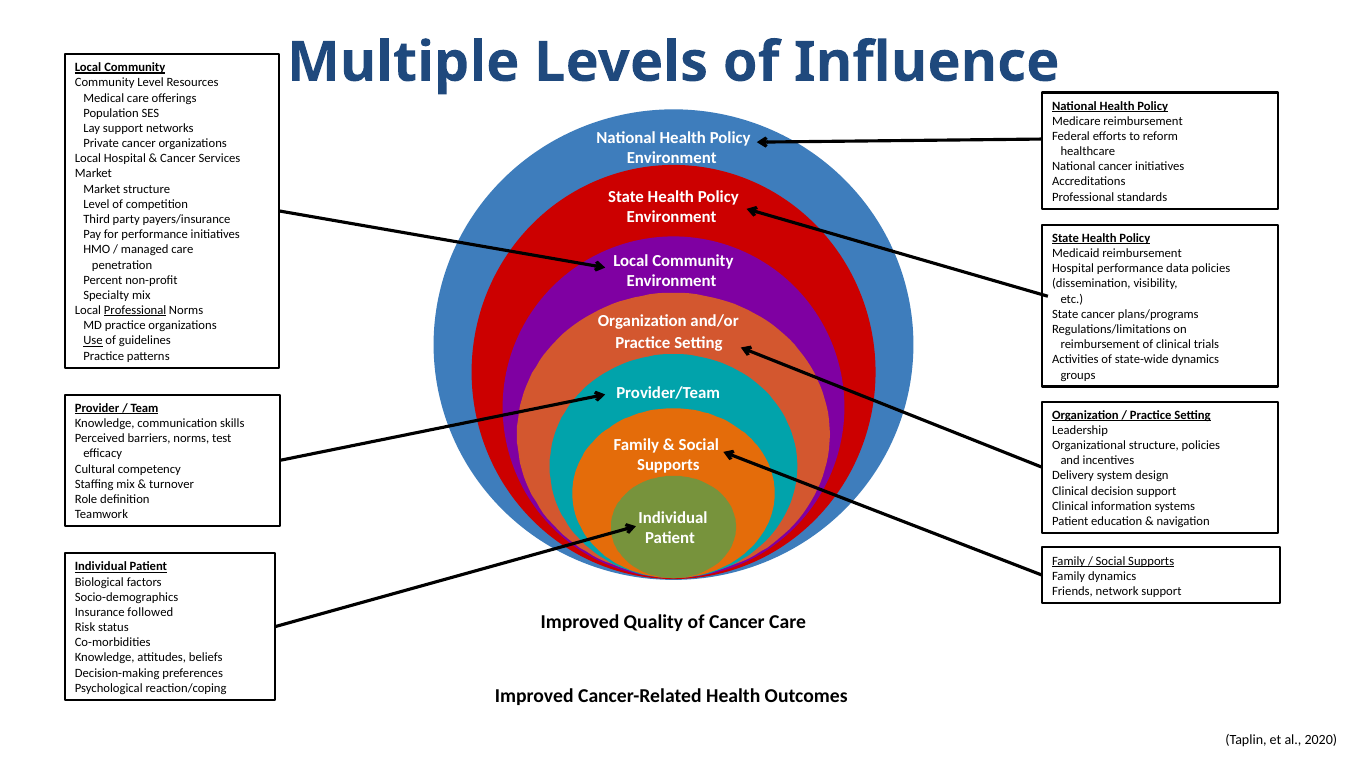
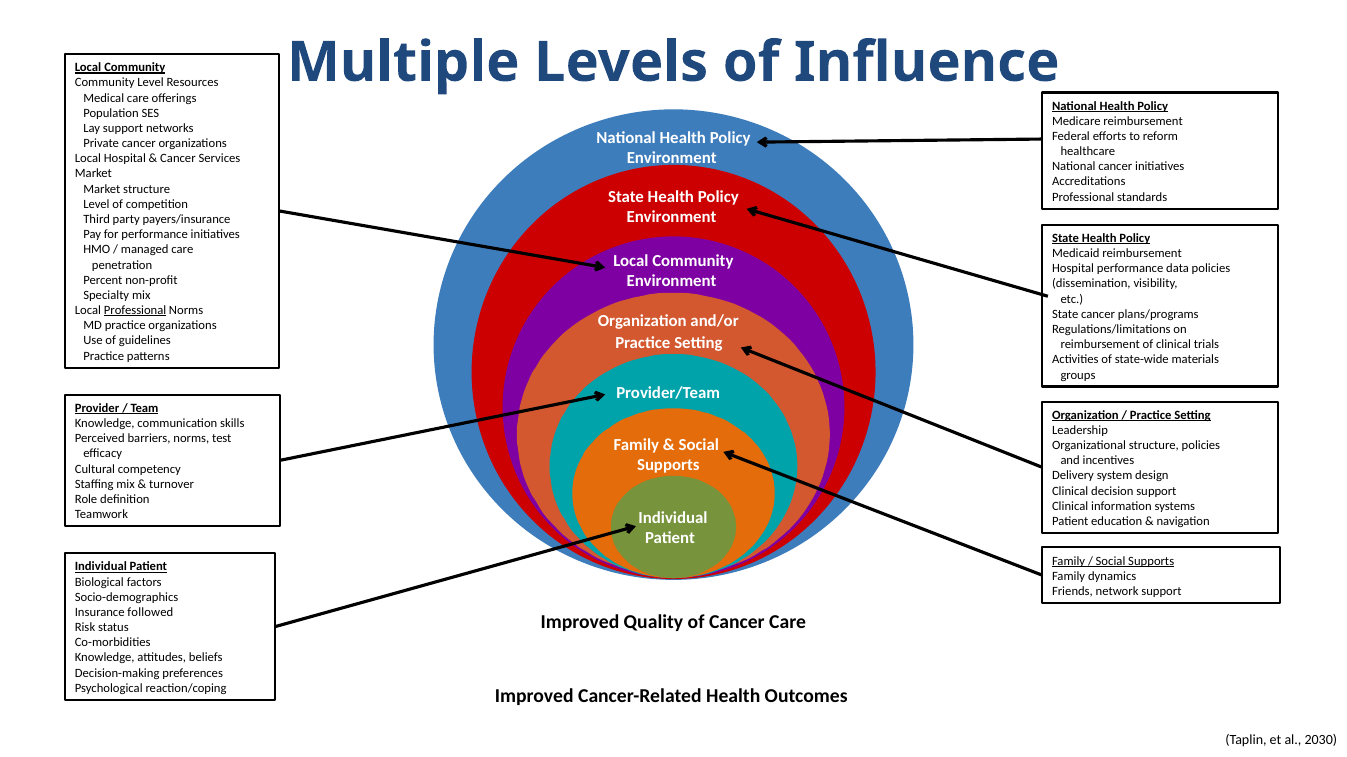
Use underline: present -> none
state-wide dynamics: dynamics -> materials
2020: 2020 -> 2030
